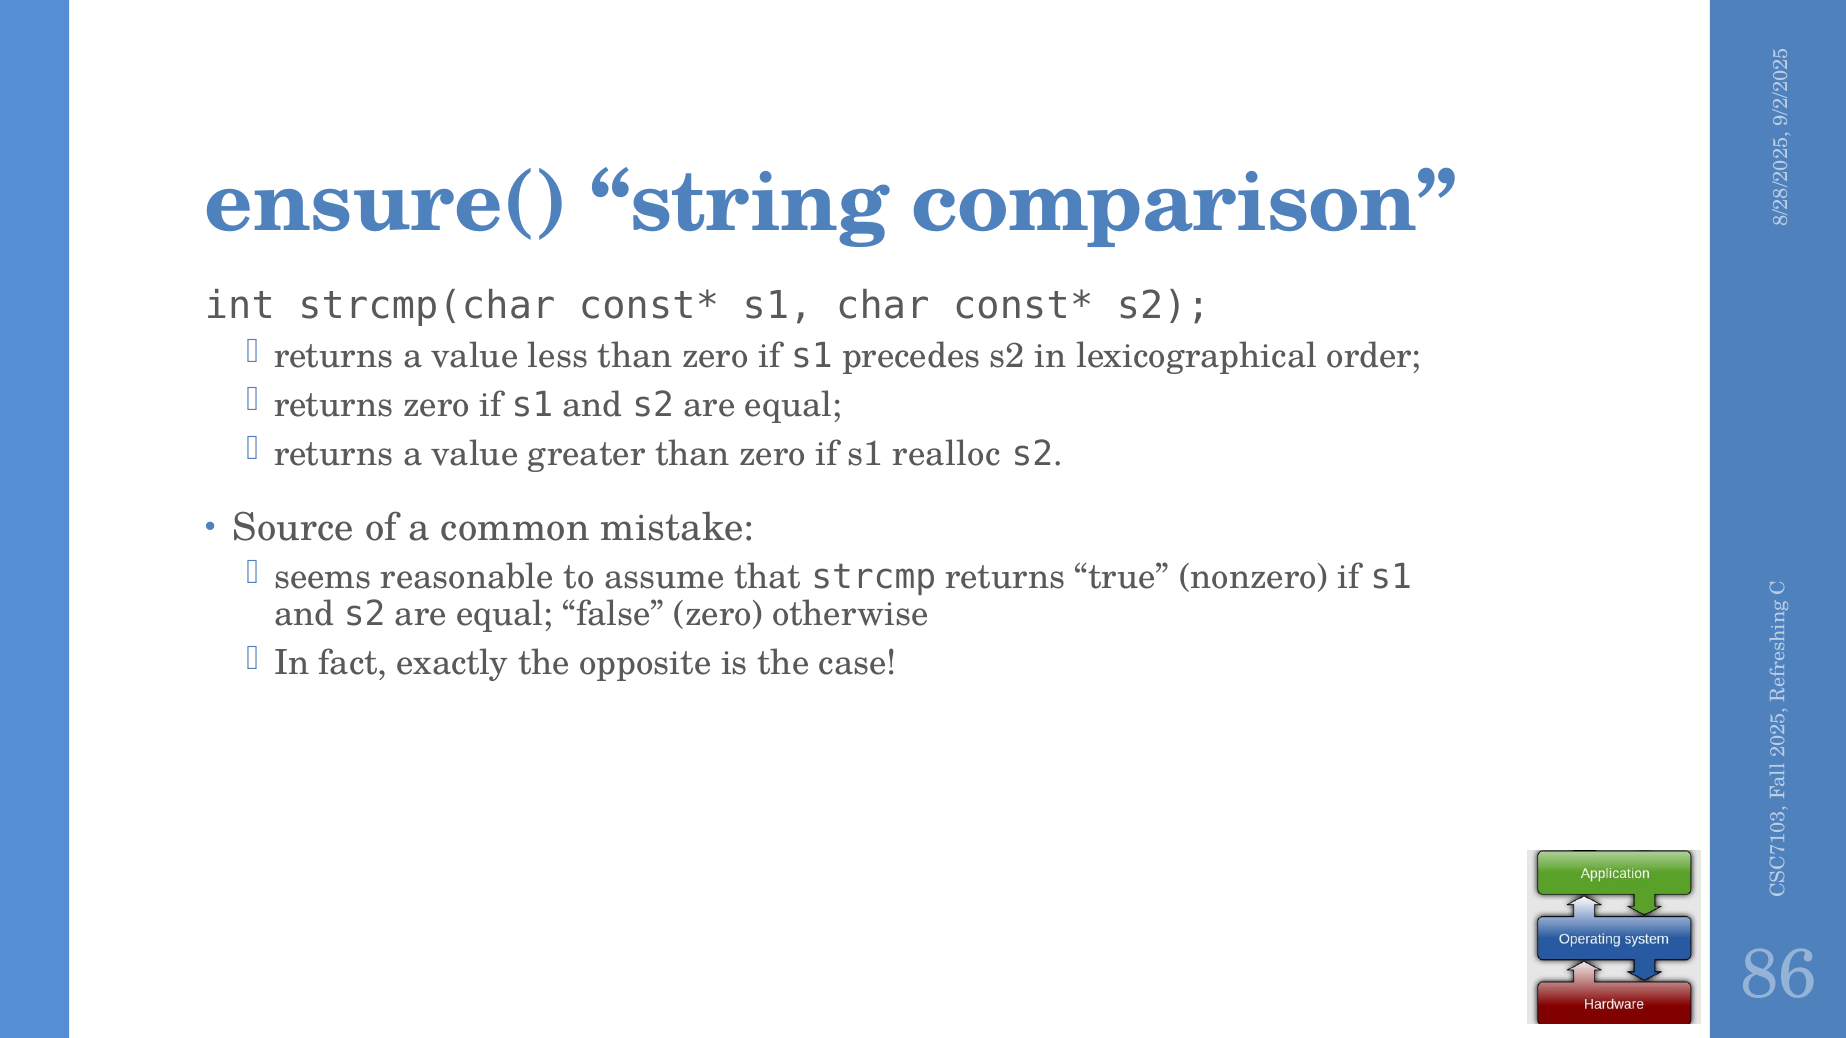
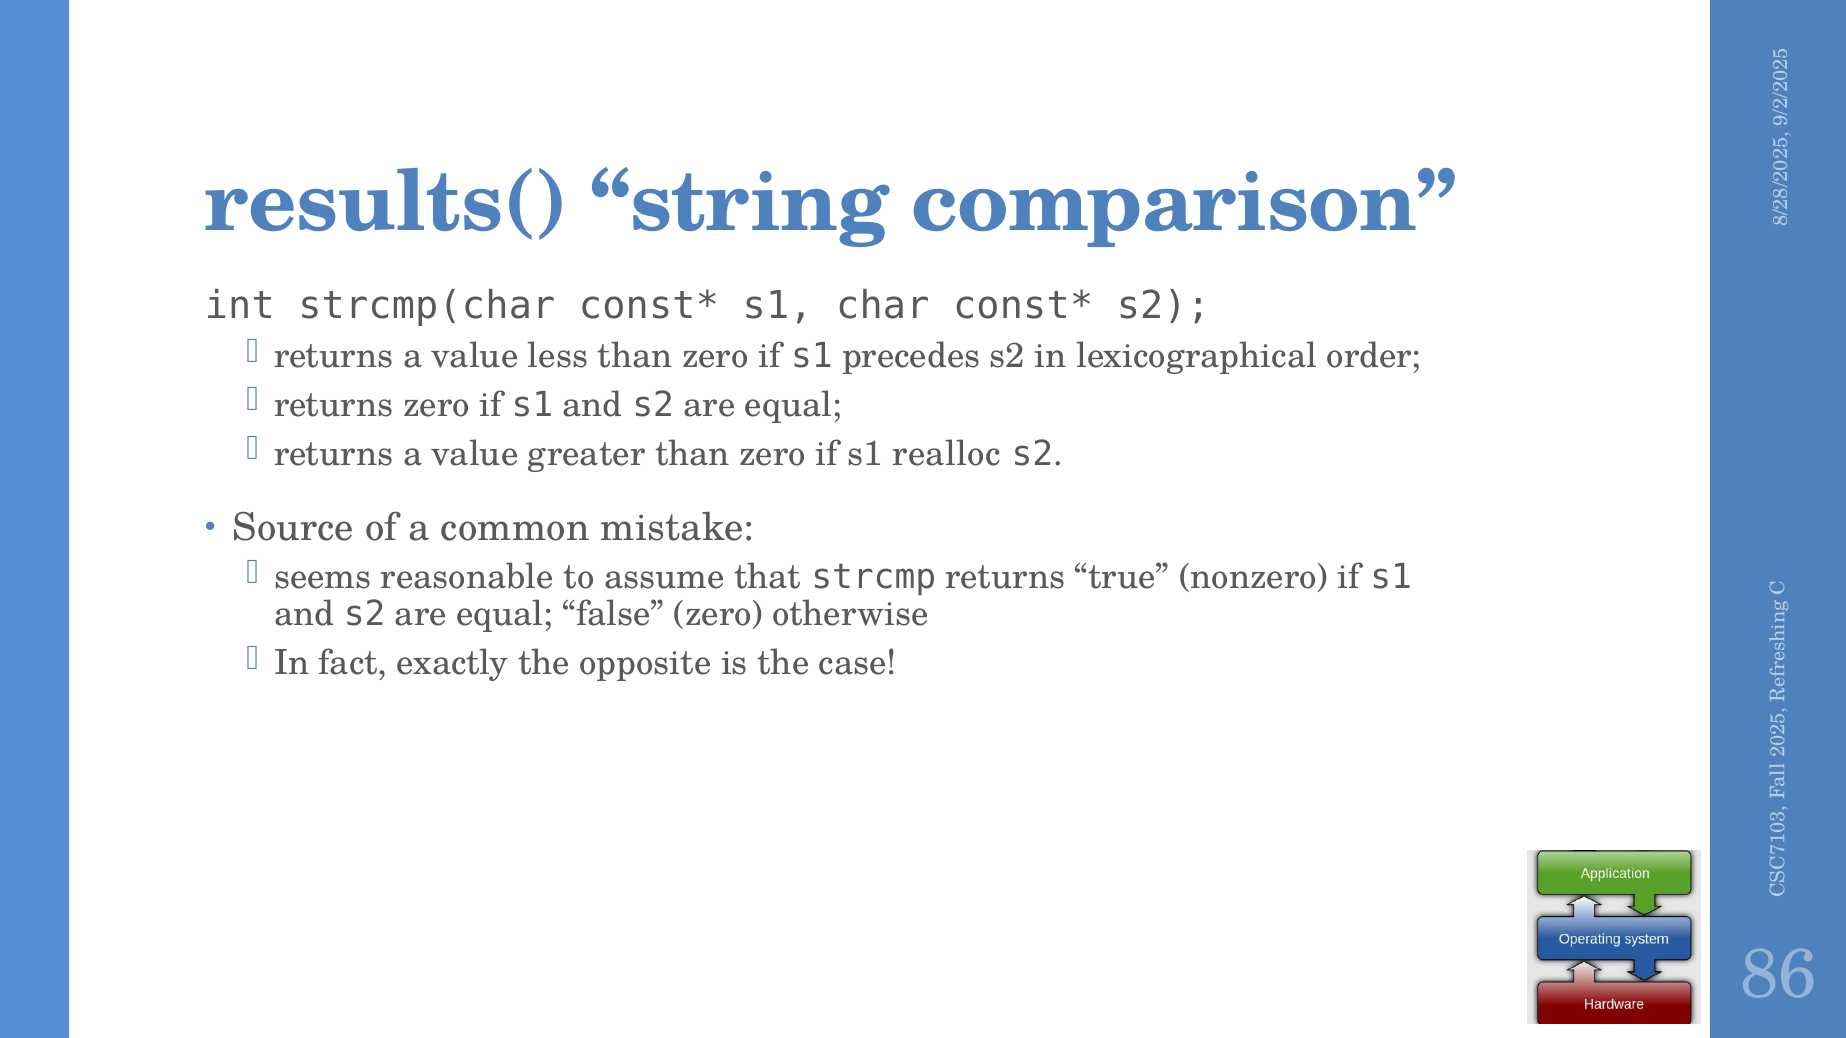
ensure(: ensure( -> results(
